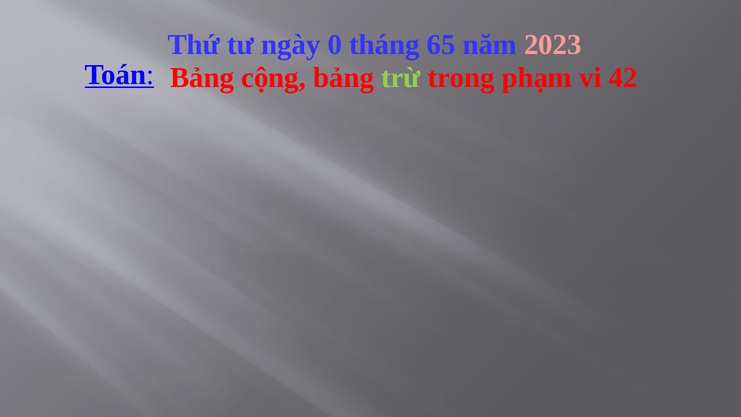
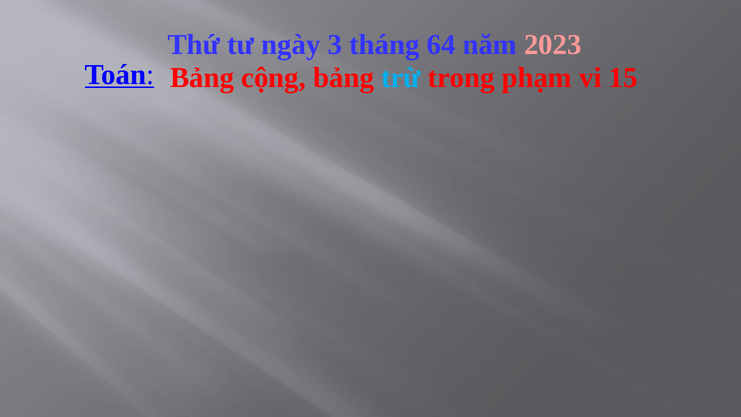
0: 0 -> 3
65: 65 -> 64
trừ colour: light green -> light blue
42: 42 -> 15
